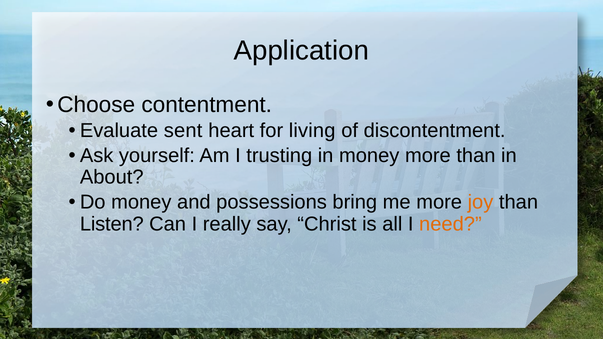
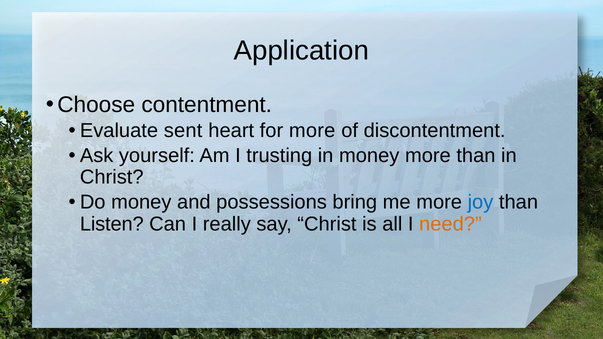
for living: living -> more
About at (112, 177): About -> Christ
joy colour: orange -> blue
